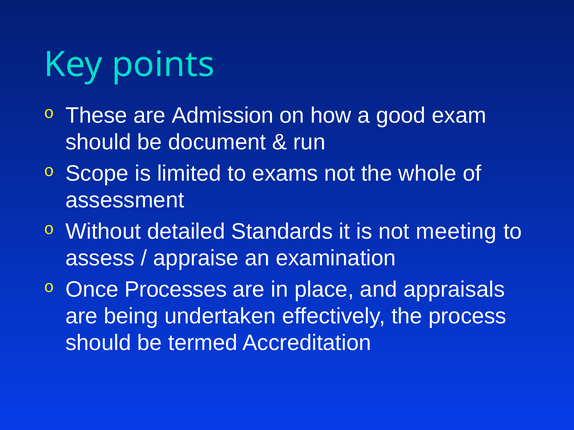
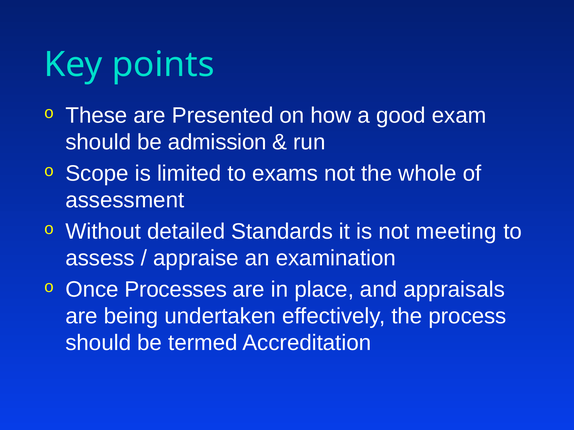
Admission: Admission -> Presented
document: document -> admission
